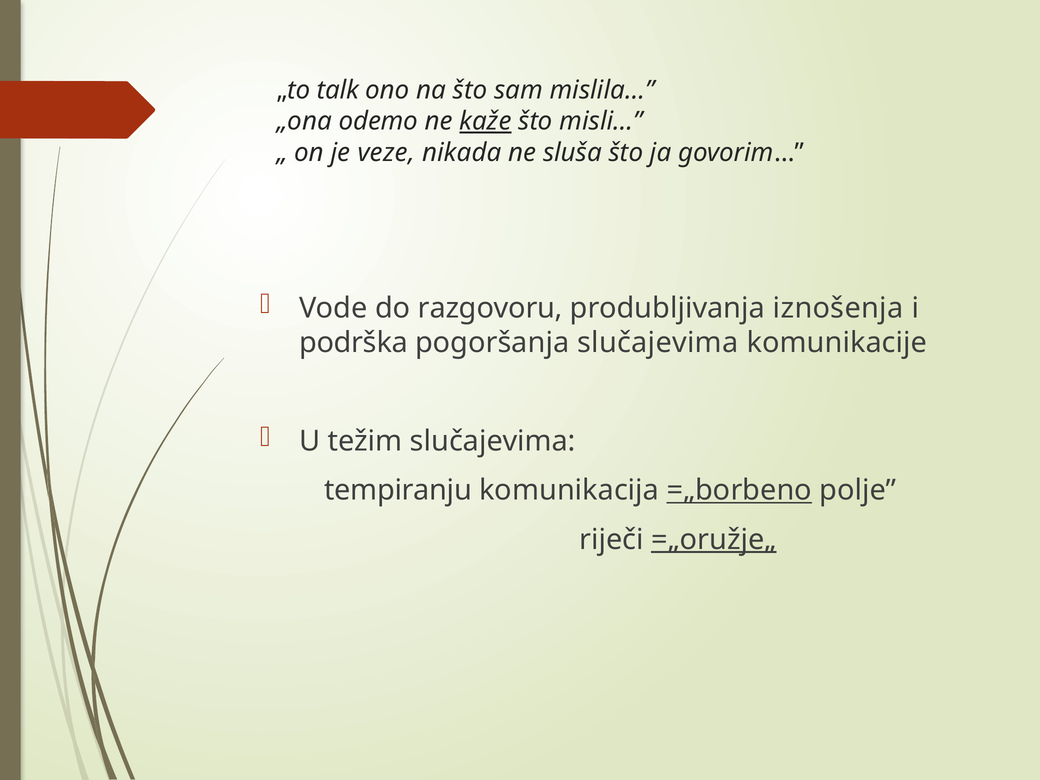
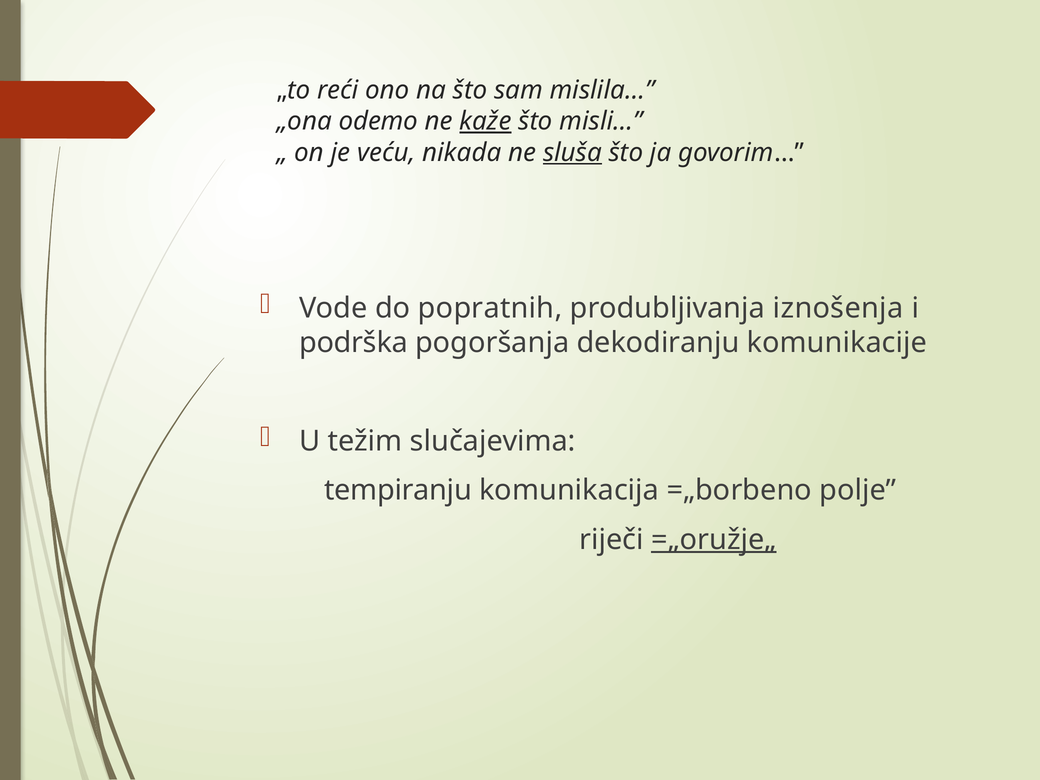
talk: talk -> reći
veze: veze -> veću
sluša underline: none -> present
razgovoru: razgovoru -> popratnih
pogoršanja slučajevima: slučajevima -> dekodiranju
=„borbeno underline: present -> none
